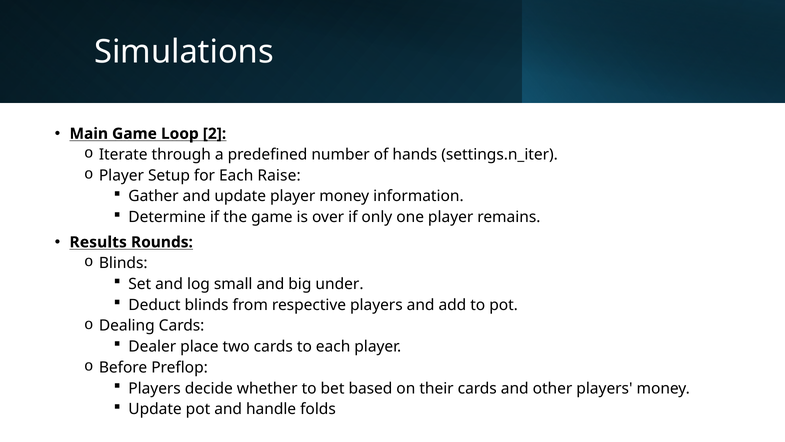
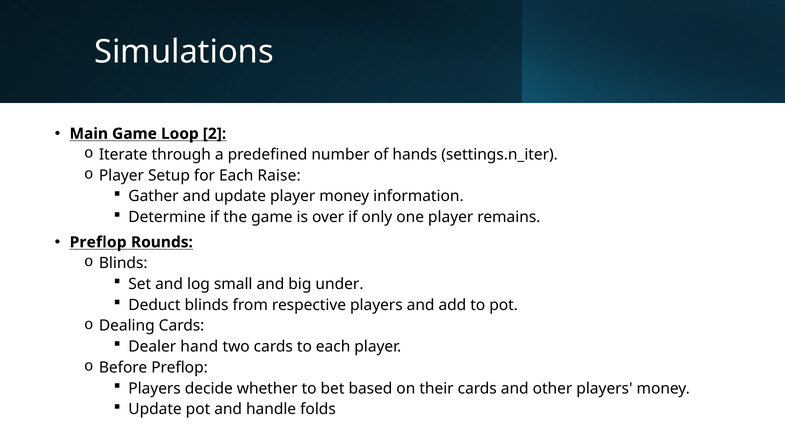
Results at (98, 242): Results -> Preflop
place: place -> hand
